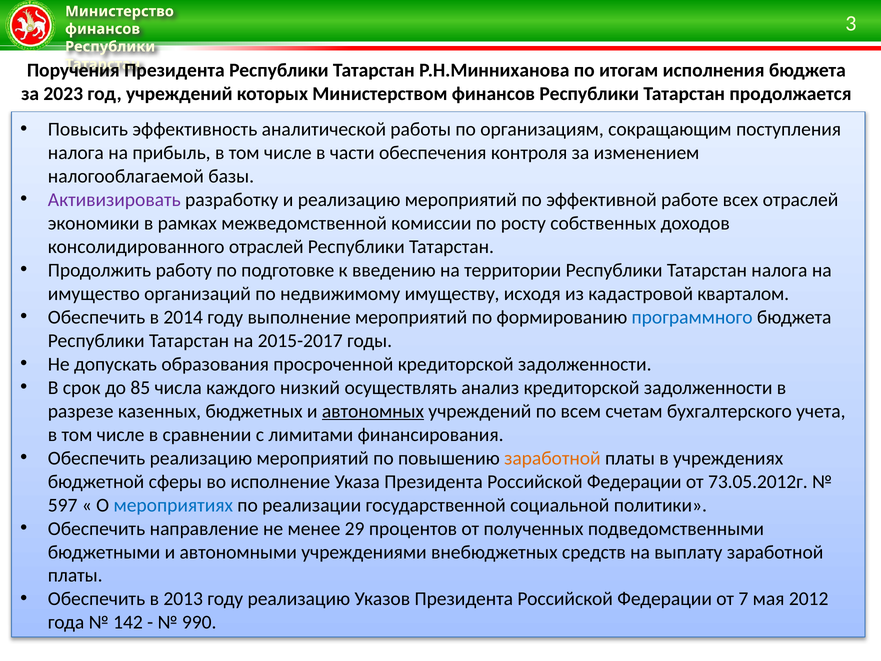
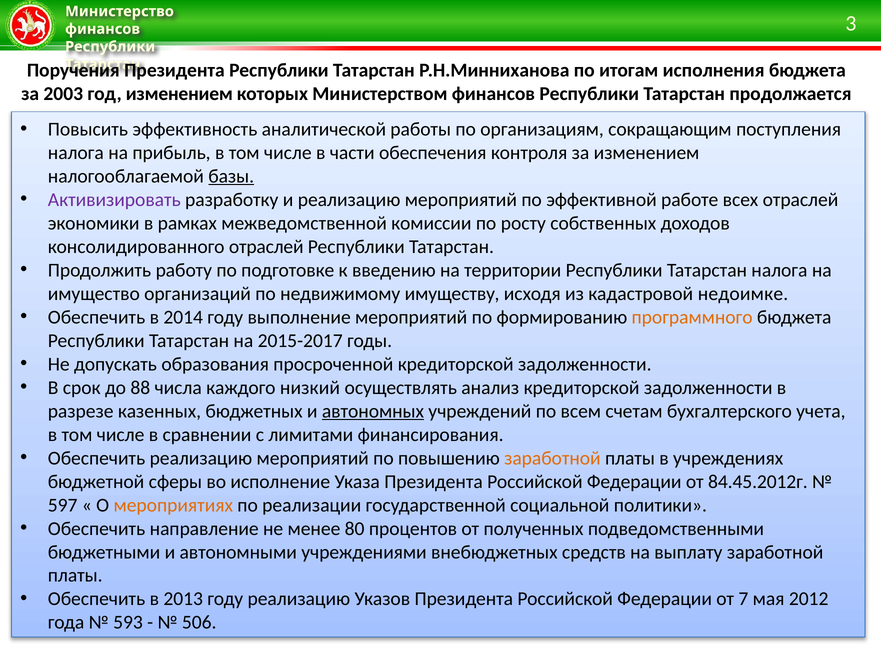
2023: 2023 -> 2003
год учреждений: учреждений -> изменением
базы underline: none -> present
кварталом: кварталом -> недоимке
программного colour: blue -> orange
85: 85 -> 88
73.05.2012г: 73.05.2012г -> 84.45.2012г
мероприятиях colour: blue -> orange
29: 29 -> 80
142: 142 -> 593
990: 990 -> 506
